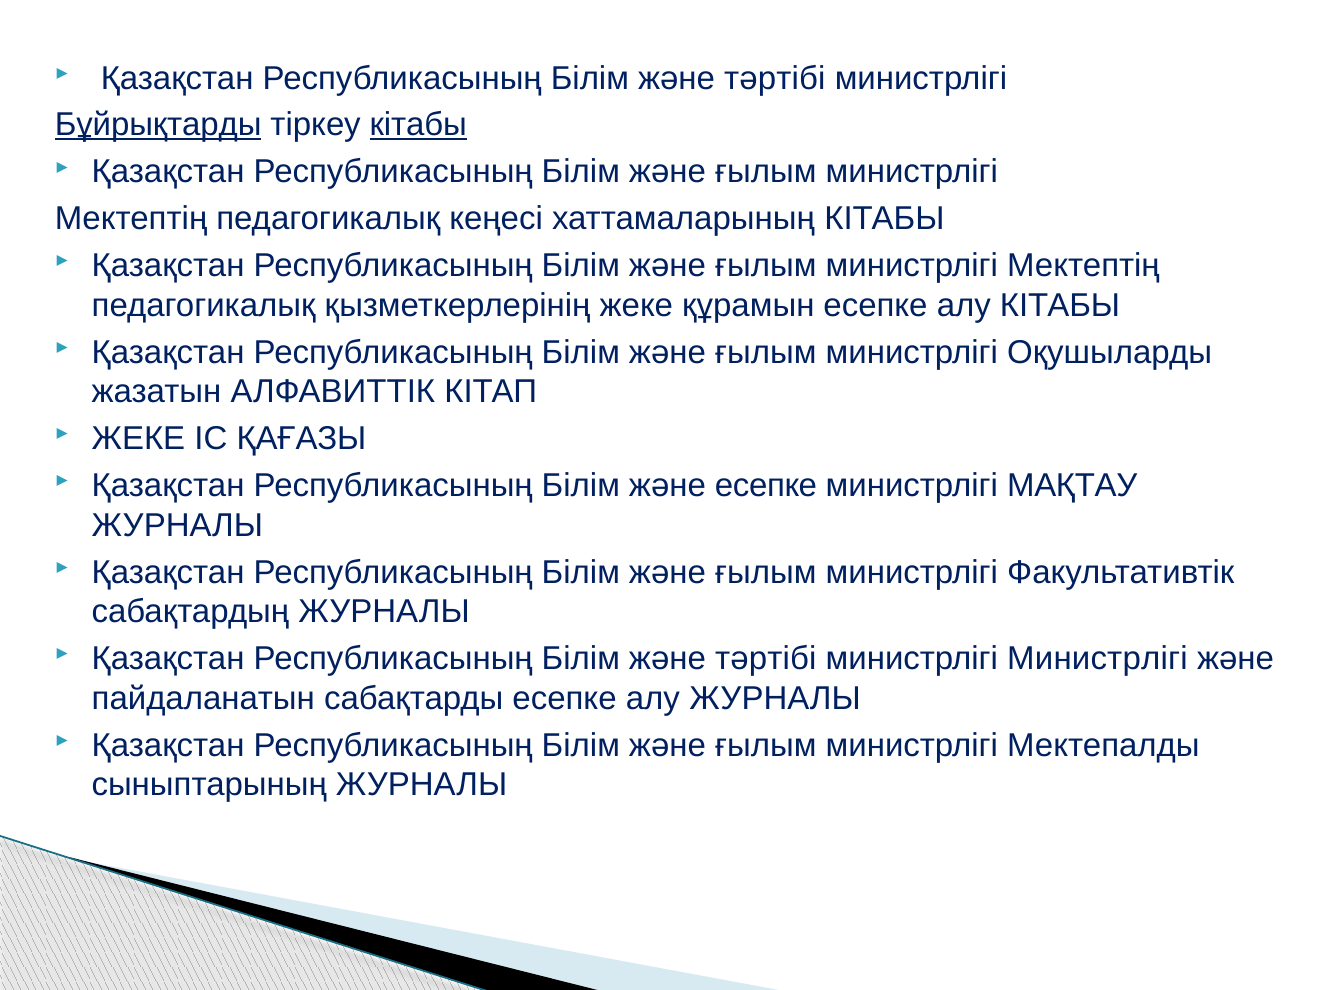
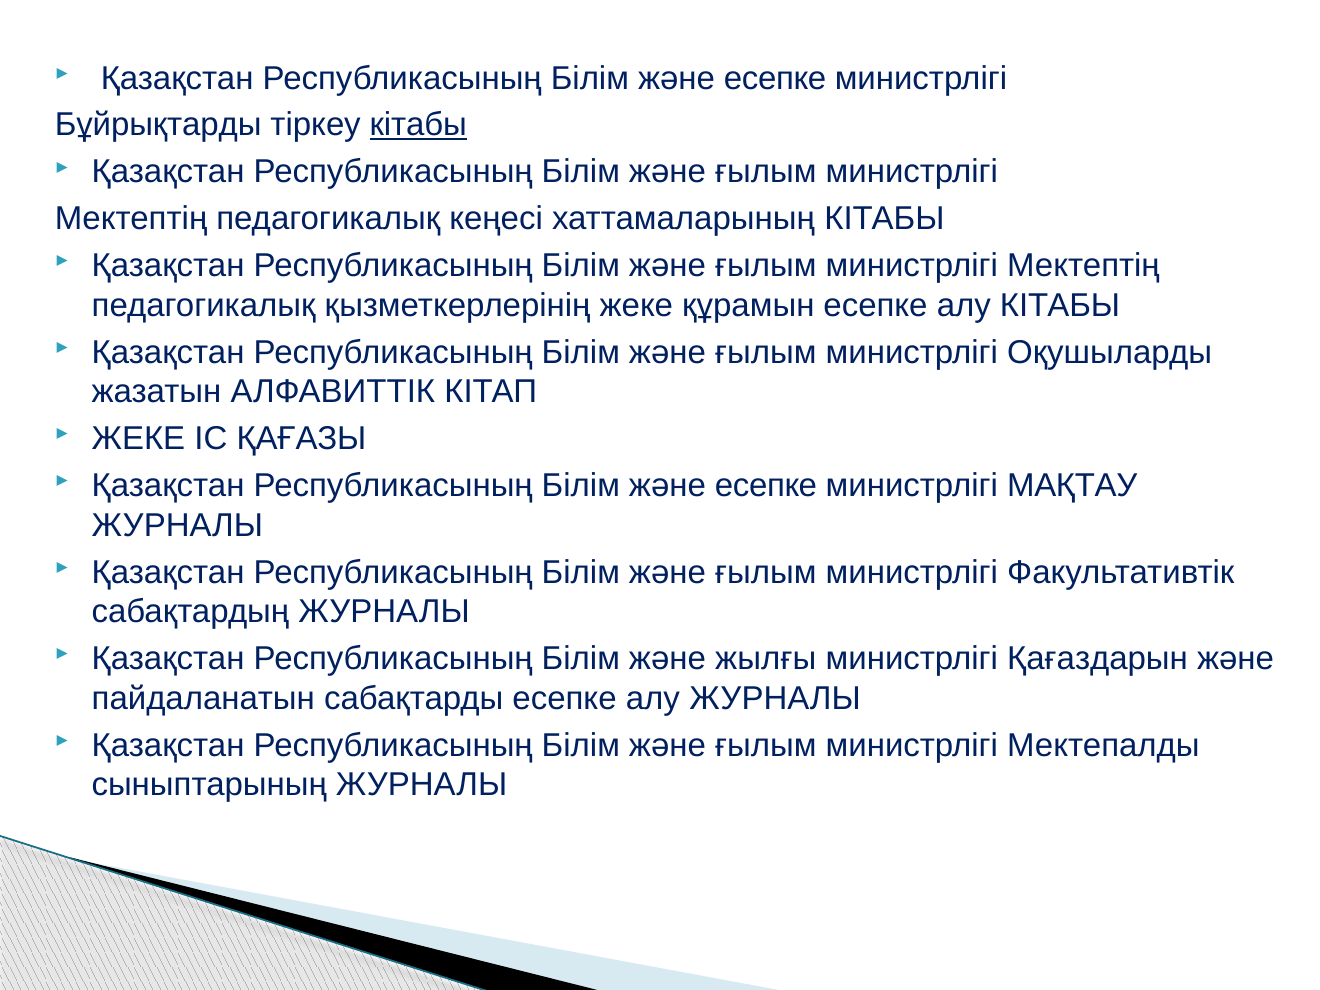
тәртібі at (775, 78): тәртібі -> есепке
Бұйрықтарды underline: present -> none
тәртібі at (766, 659): тәртібі -> жылғы
министрлігі Министрлігі: Министрлігі -> Қағаздарын
